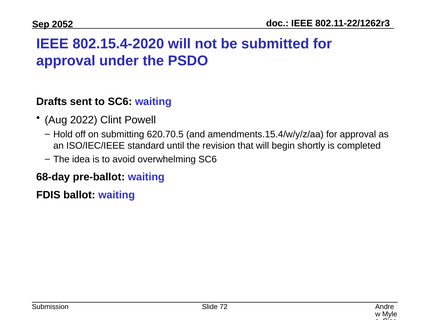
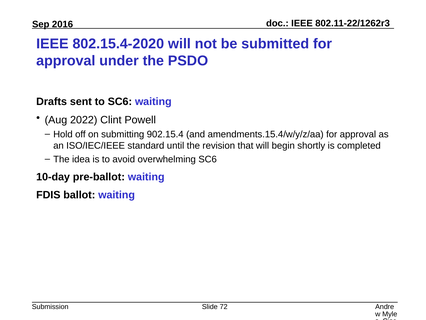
2052: 2052 -> 2016
620.70.5: 620.70.5 -> 902.15.4
68-day: 68-day -> 10-day
